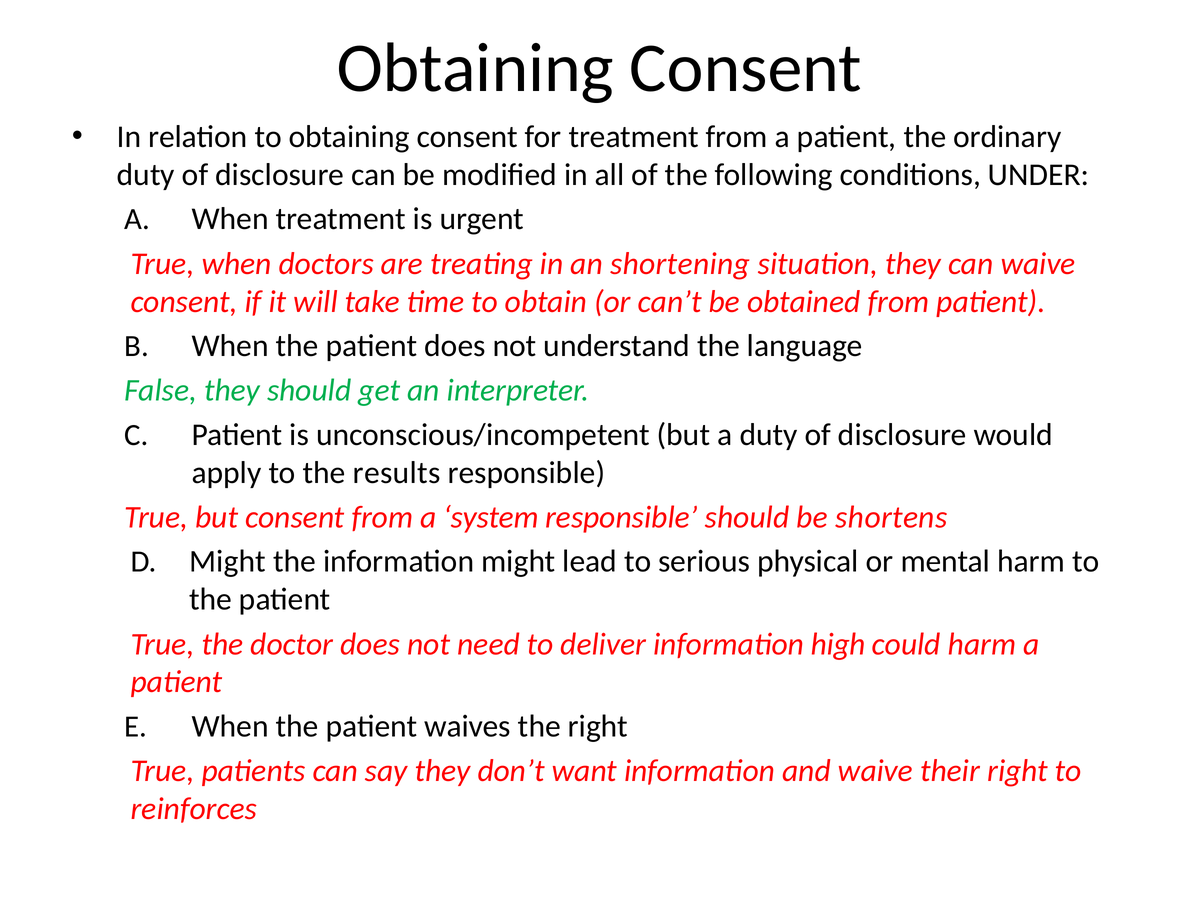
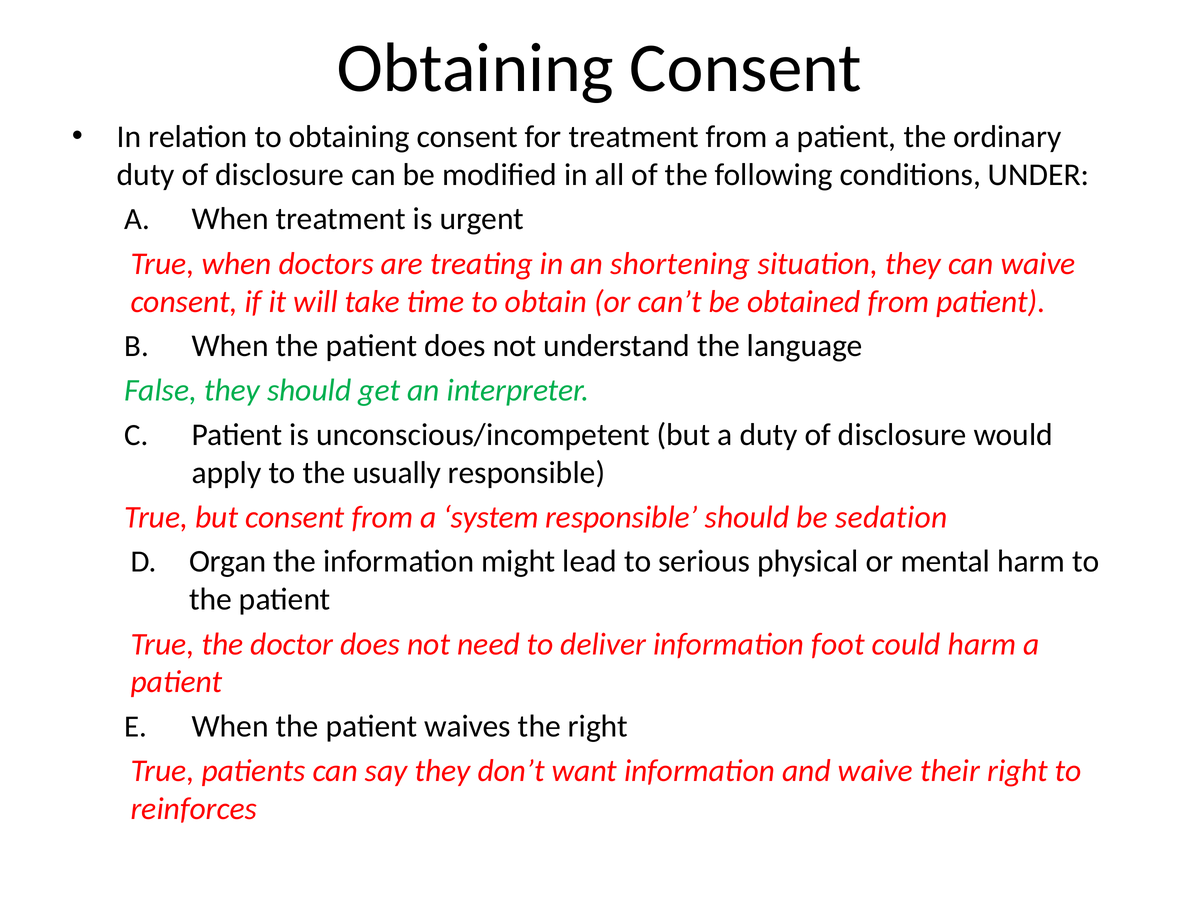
results: results -> usually
shortens: shortens -> sedation
Might at (228, 562): Might -> Organ
high: high -> foot
